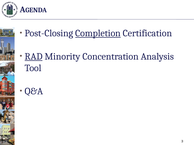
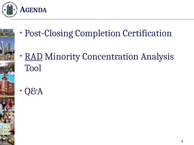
Completion underline: present -> none
